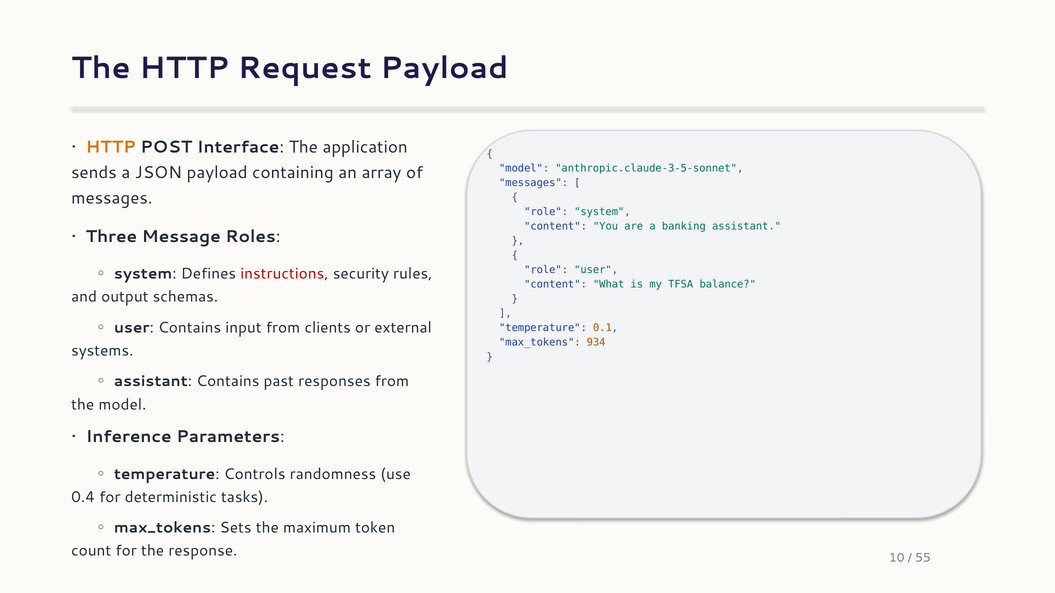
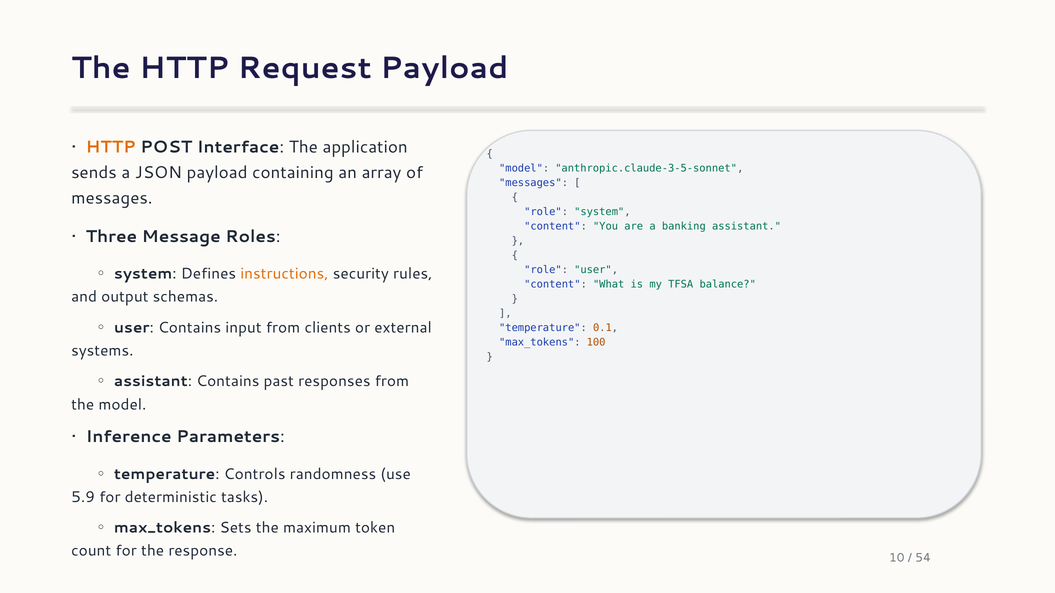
instructions colour: red -> orange
934: 934 -> 100
0.4: 0.4 -> 5.9
55: 55 -> 54
